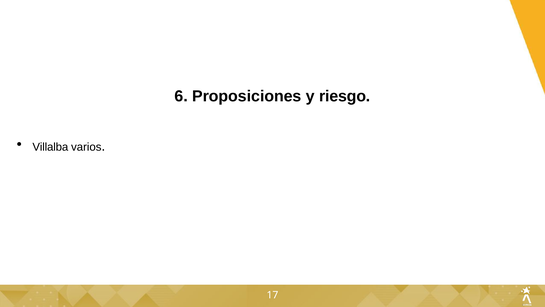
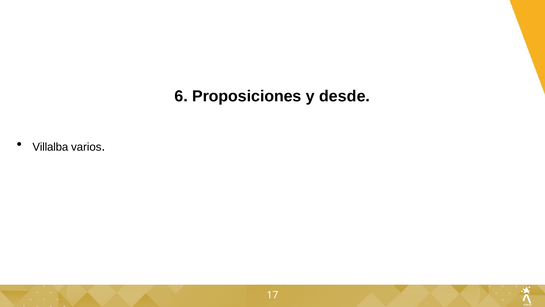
riesgo: riesgo -> desde
